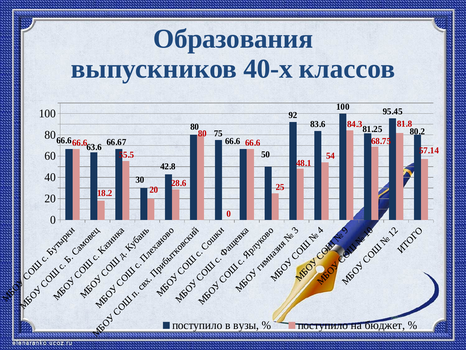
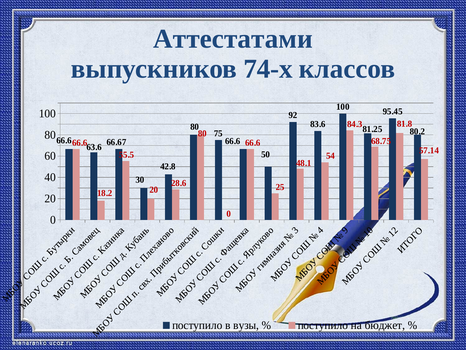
Образования: Образования -> Аттестатами
40-х: 40-х -> 74-х
